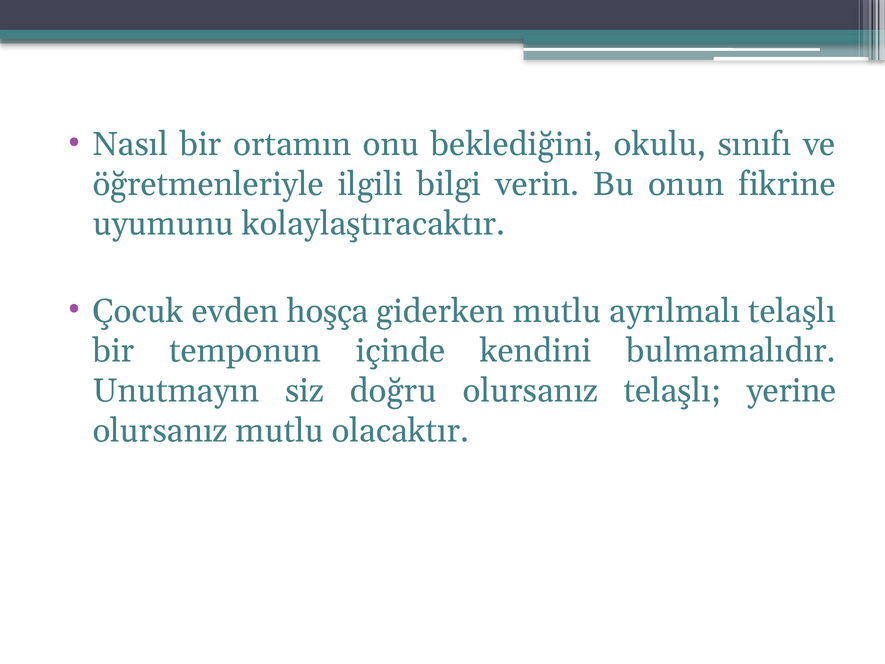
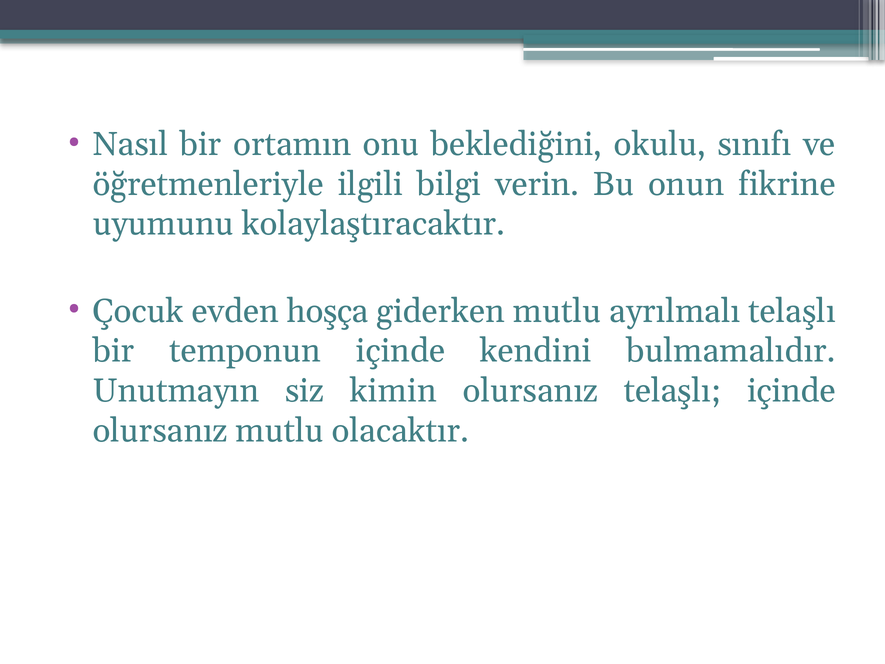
doğru: doğru -> kimin
telaşlı yerine: yerine -> içinde
